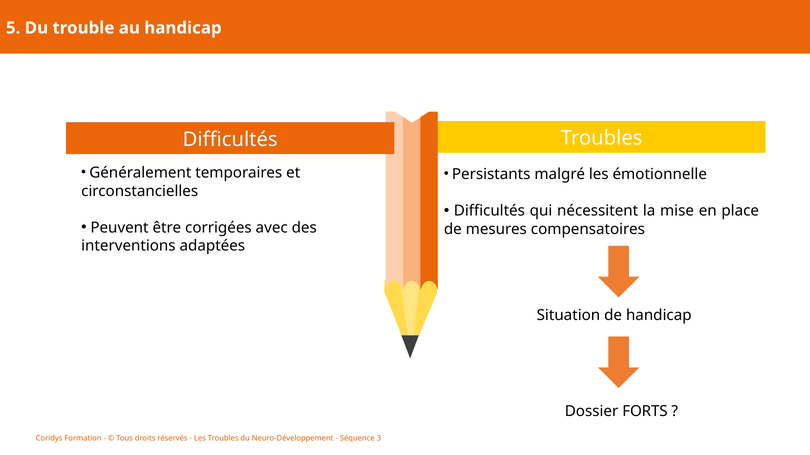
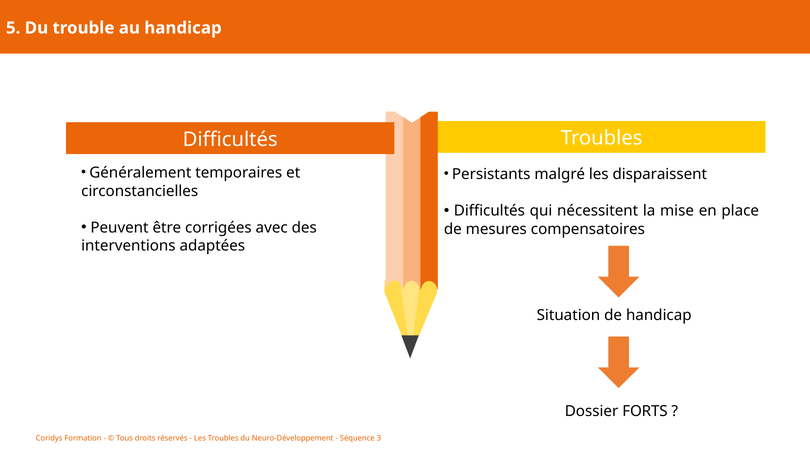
émotionnelle: émotionnelle -> disparaissent
